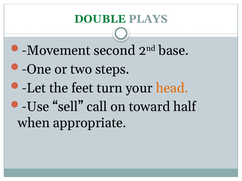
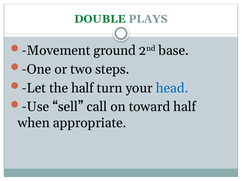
second: second -> ground
the feet: feet -> half
head colour: orange -> blue
